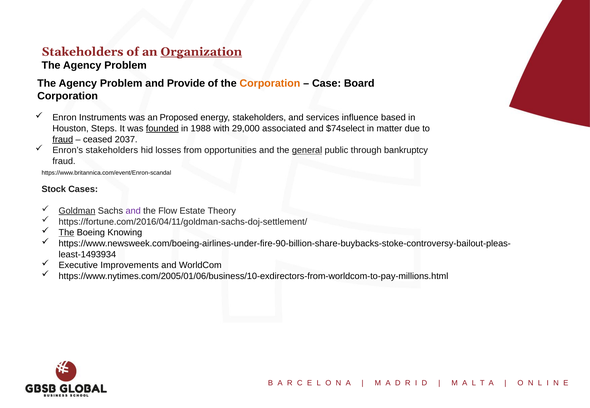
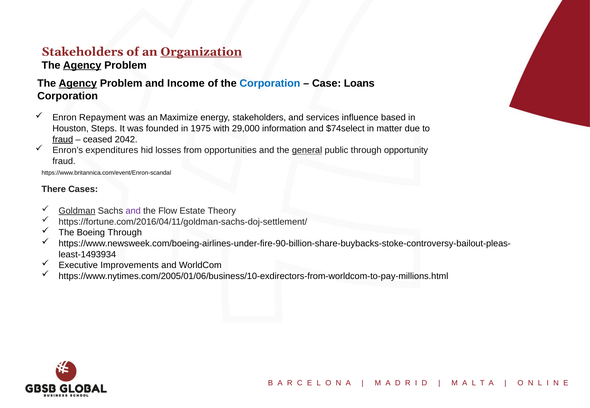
Agency at (82, 65) underline: none -> present
Agency at (78, 83) underline: none -> present
Provide: Provide -> Income
Corporation at (270, 83) colour: orange -> blue
Board: Board -> Loans
Instruments: Instruments -> Repayment
Proposed: Proposed -> Maximize
founded underline: present -> none
1988: 1988 -> 1975
associated: associated -> information
2037: 2037 -> 2042
Enron’s stakeholders: stakeholders -> expenditures
bankruptcy: bankruptcy -> opportunity
Stock: Stock -> There
The at (66, 233) underline: present -> none
Boeing Knowing: Knowing -> Through
